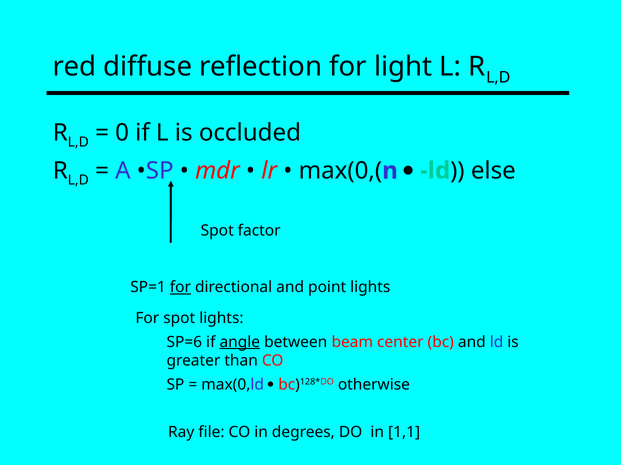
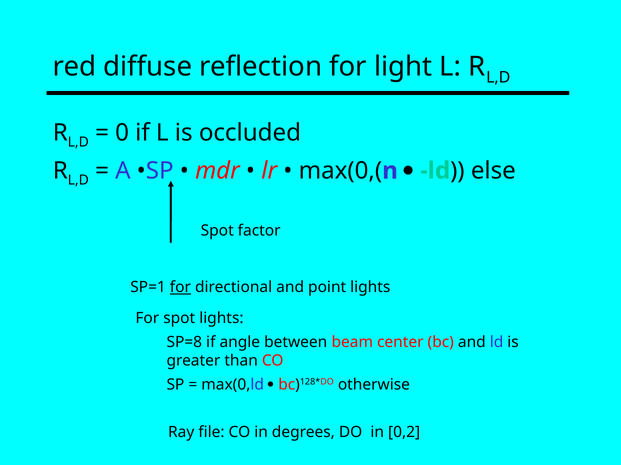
SP=6: SP=6 -> SP=8
angle underline: present -> none
1,1: 1,1 -> 0,2
